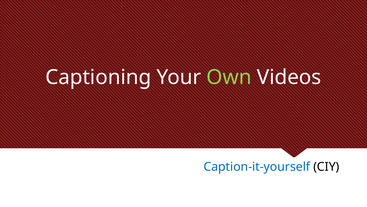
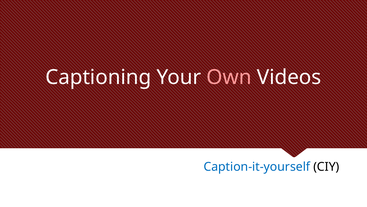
Own colour: light green -> pink
